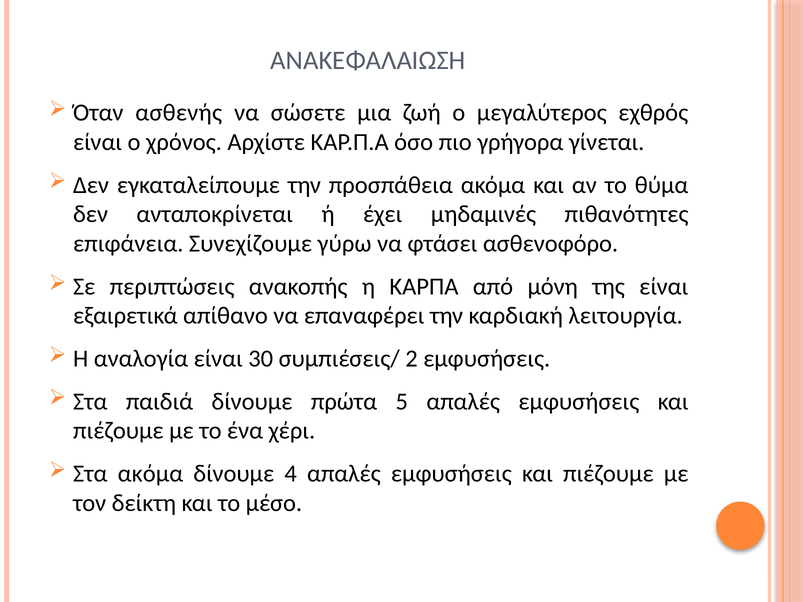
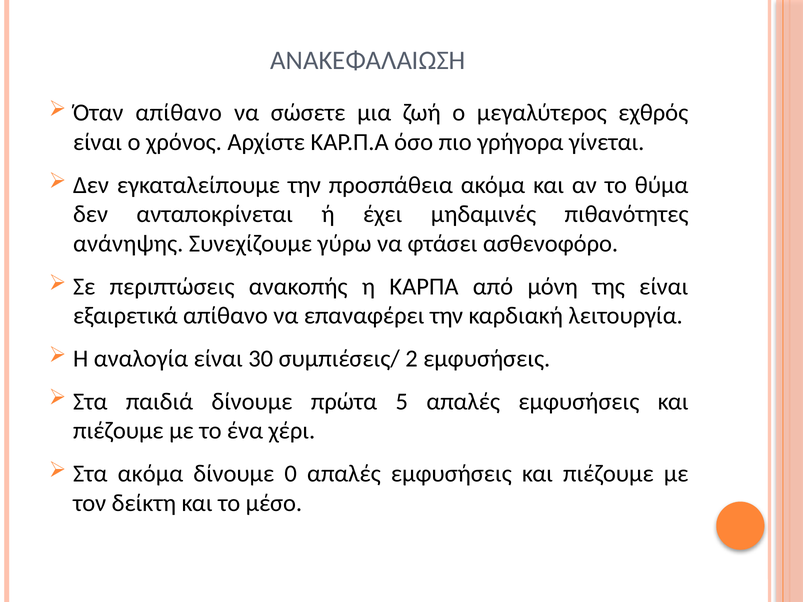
Όταν ασθενής: ασθενής -> απίθανο
επιφάνεια: επιφάνεια -> ανάνηψης
4: 4 -> 0
